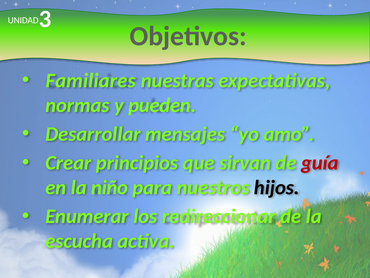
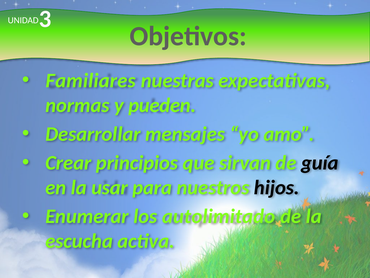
guía colour: red -> black
niño: niño -> usar
redireccionar: redireccionar -> autolimitado
